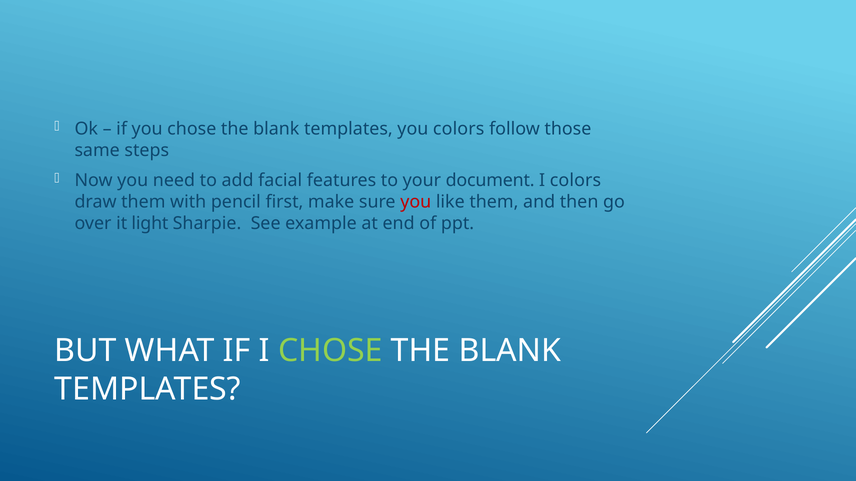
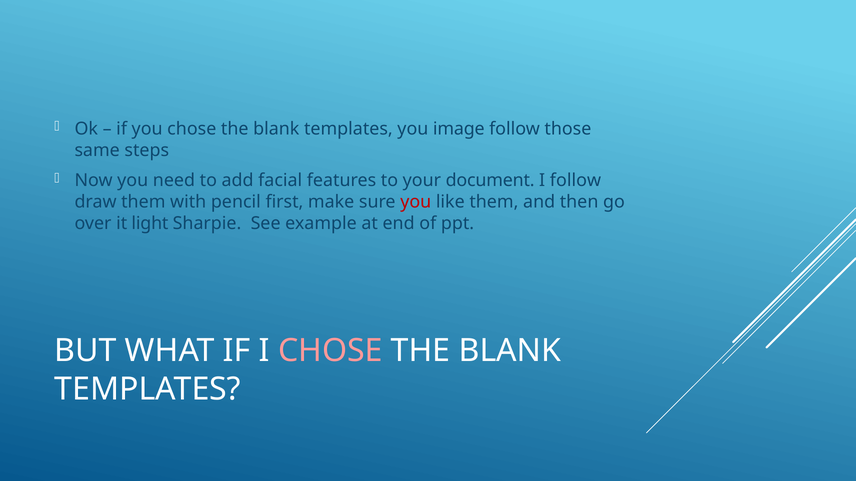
you colors: colors -> image
I colors: colors -> follow
CHOSE at (330, 351) colour: light green -> pink
